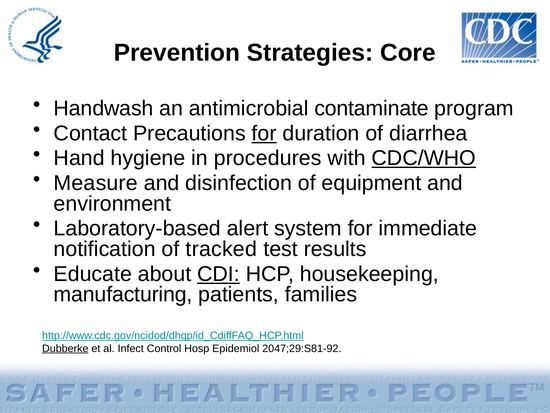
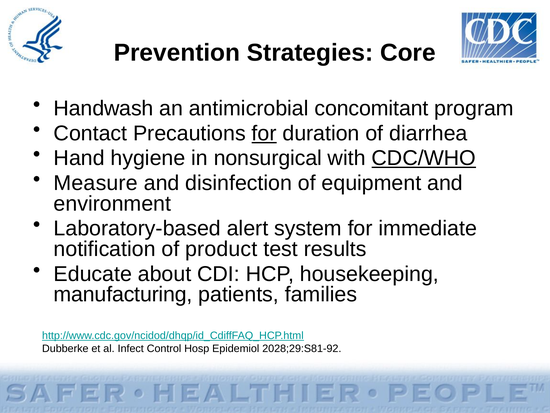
contaminate: contaminate -> concomitant
procedures: procedures -> nonsurgical
tracked: tracked -> product
CDI underline: present -> none
Dubberke underline: present -> none
2047;29:S81-92: 2047;29:S81-92 -> 2028;29:S81-92
